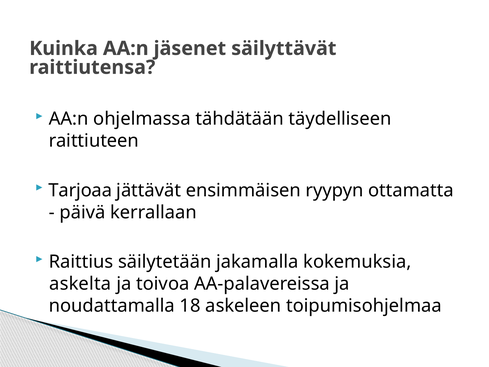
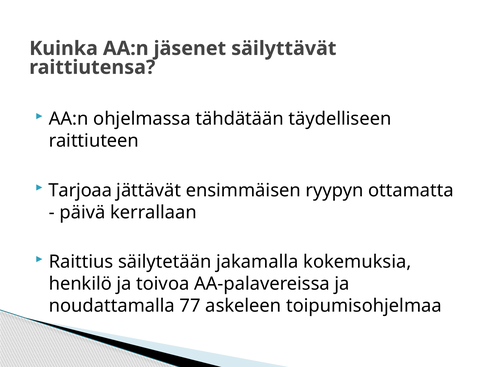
askelta: askelta -> henkilö
18: 18 -> 77
